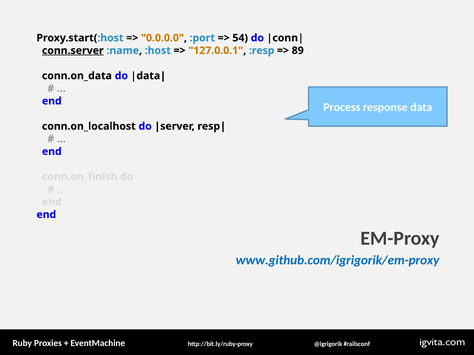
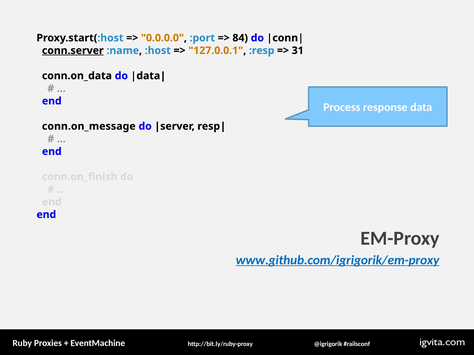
54: 54 -> 84
89: 89 -> 31
conn.on_localhost: conn.on_localhost -> conn.on_message
www.github.com/igrigorik/em-proxy underline: none -> present
